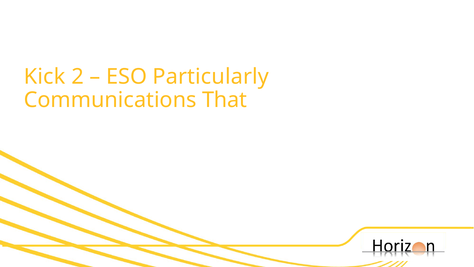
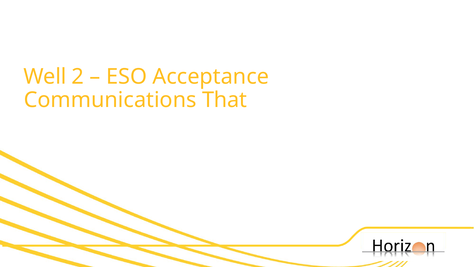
Kick: Kick -> Well
Particularly: Particularly -> Acceptance
